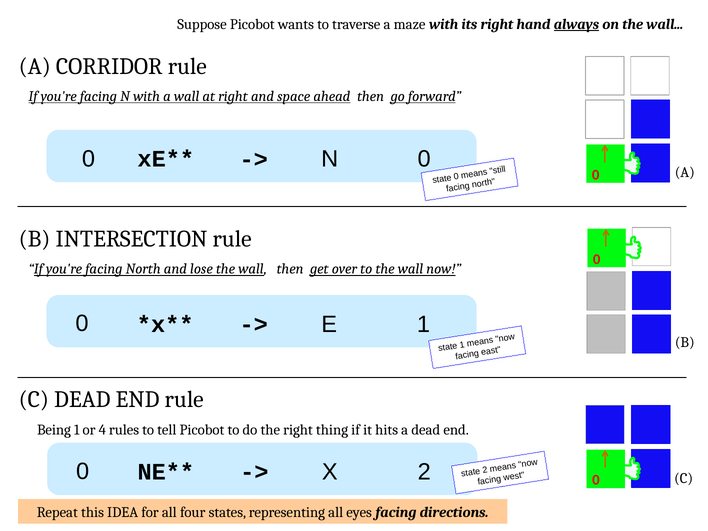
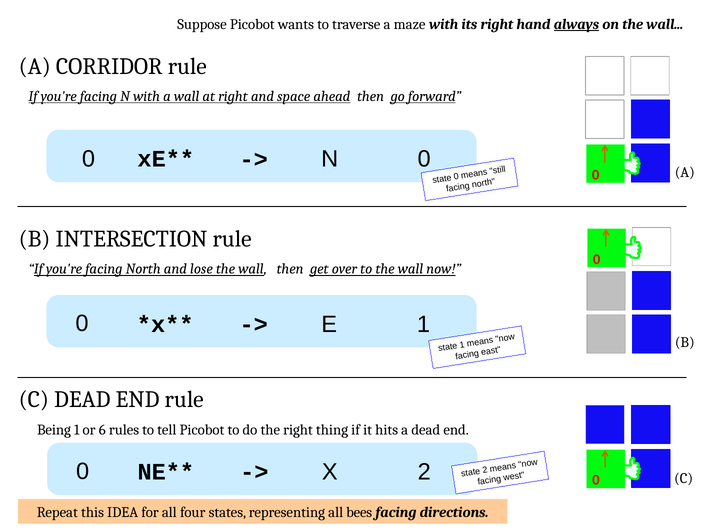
4: 4 -> 6
eyes: eyes -> bees
